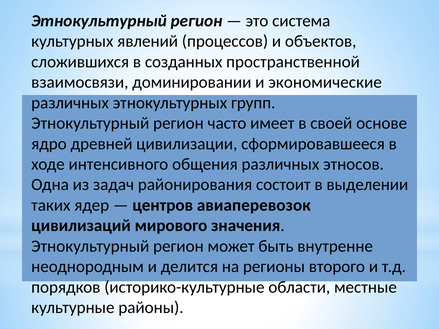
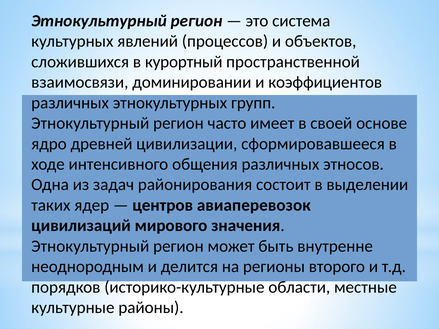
созданных: созданных -> курортный
экономические: экономические -> коэффициентов
